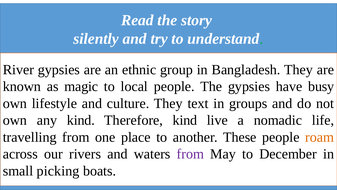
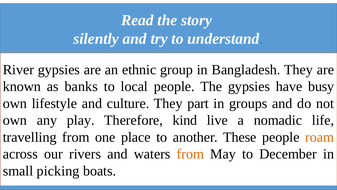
magic: magic -> banks
text: text -> part
any kind: kind -> play
from at (190, 154) colour: purple -> orange
